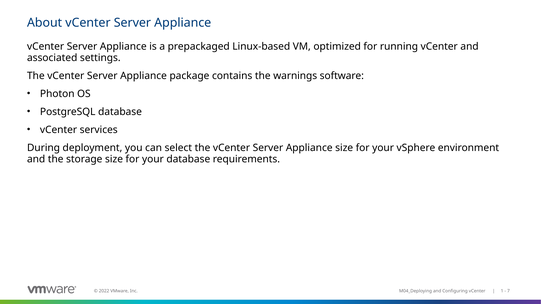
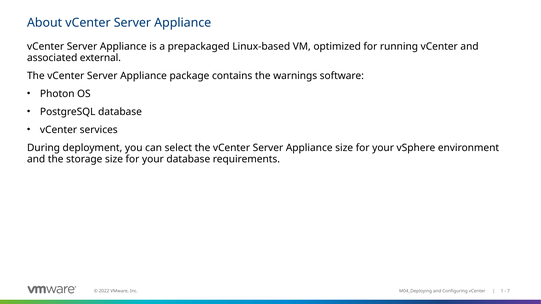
settings: settings -> external
